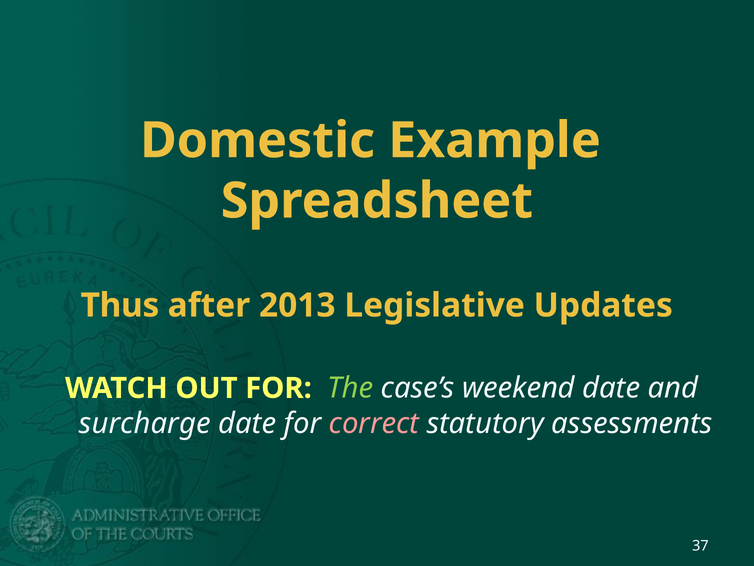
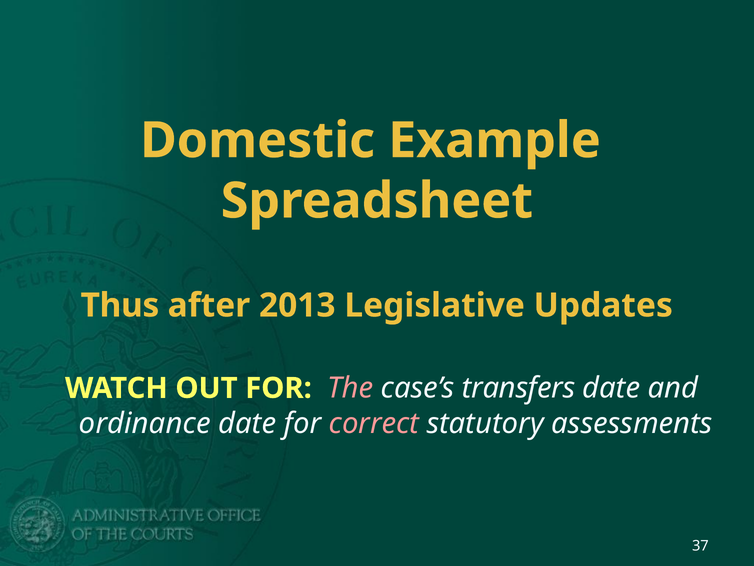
The colour: light green -> pink
weekend: weekend -> transfers
surcharge: surcharge -> ordinance
